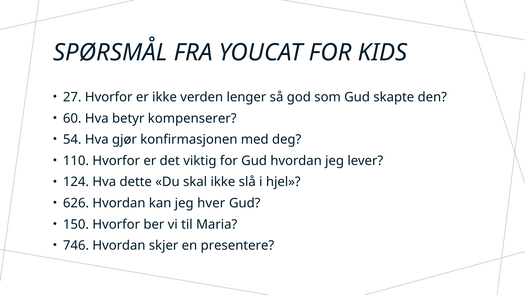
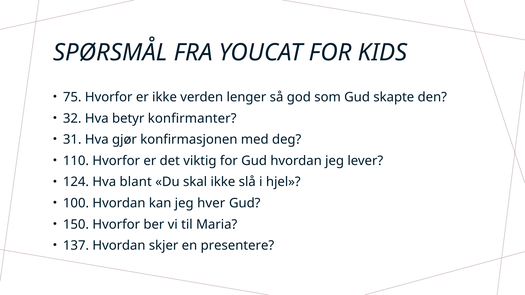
27: 27 -> 75
60: 60 -> 32
kompenserer: kompenserer -> konfirmanter
54: 54 -> 31
dette: dette -> blant
626: 626 -> 100
746: 746 -> 137
